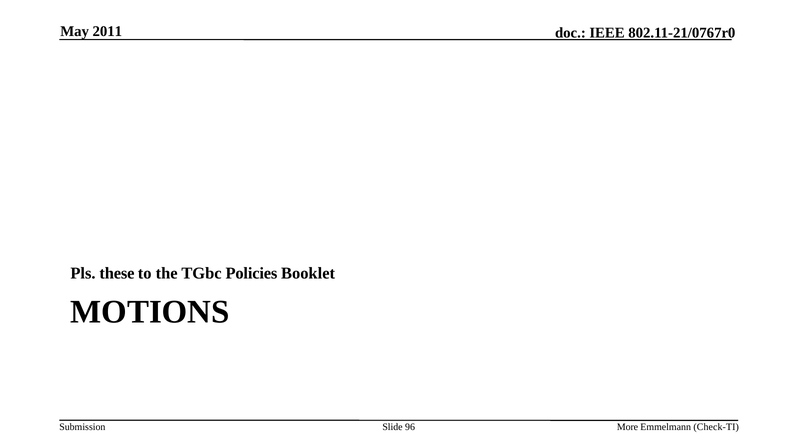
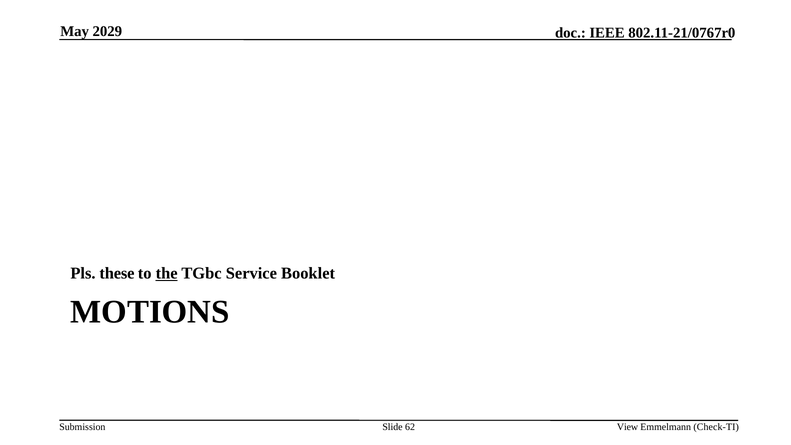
2011: 2011 -> 2029
the underline: none -> present
Policies: Policies -> Service
96: 96 -> 62
More: More -> View
